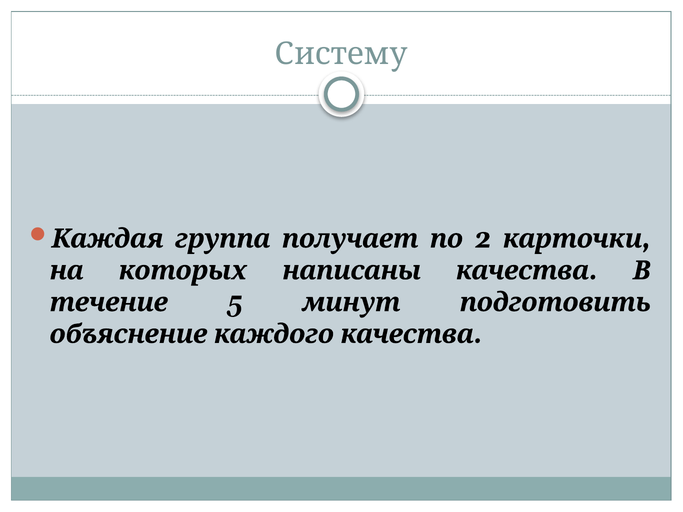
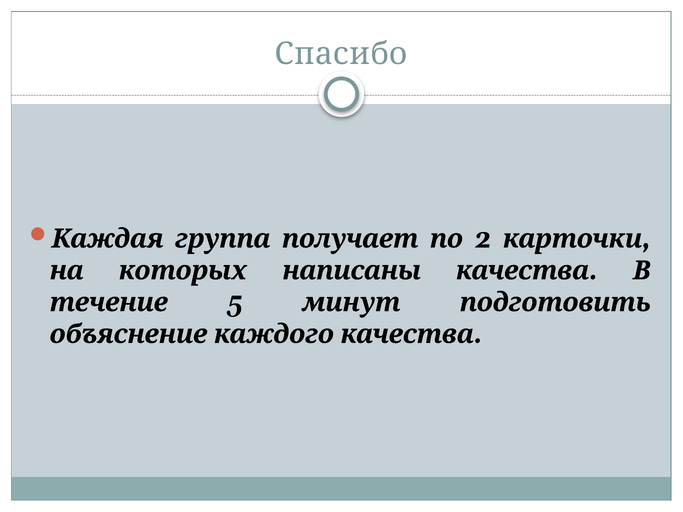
Систему: Систему -> Спасибо
